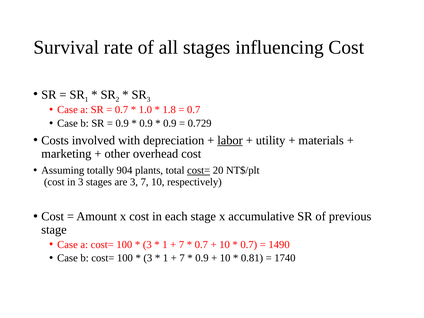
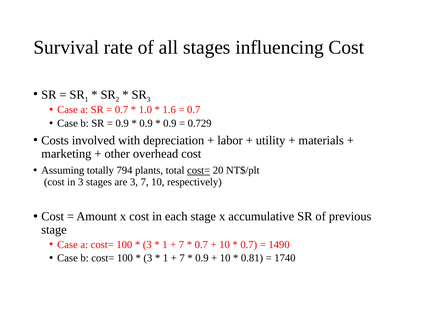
1.8: 1.8 -> 1.6
labor underline: present -> none
904: 904 -> 794
